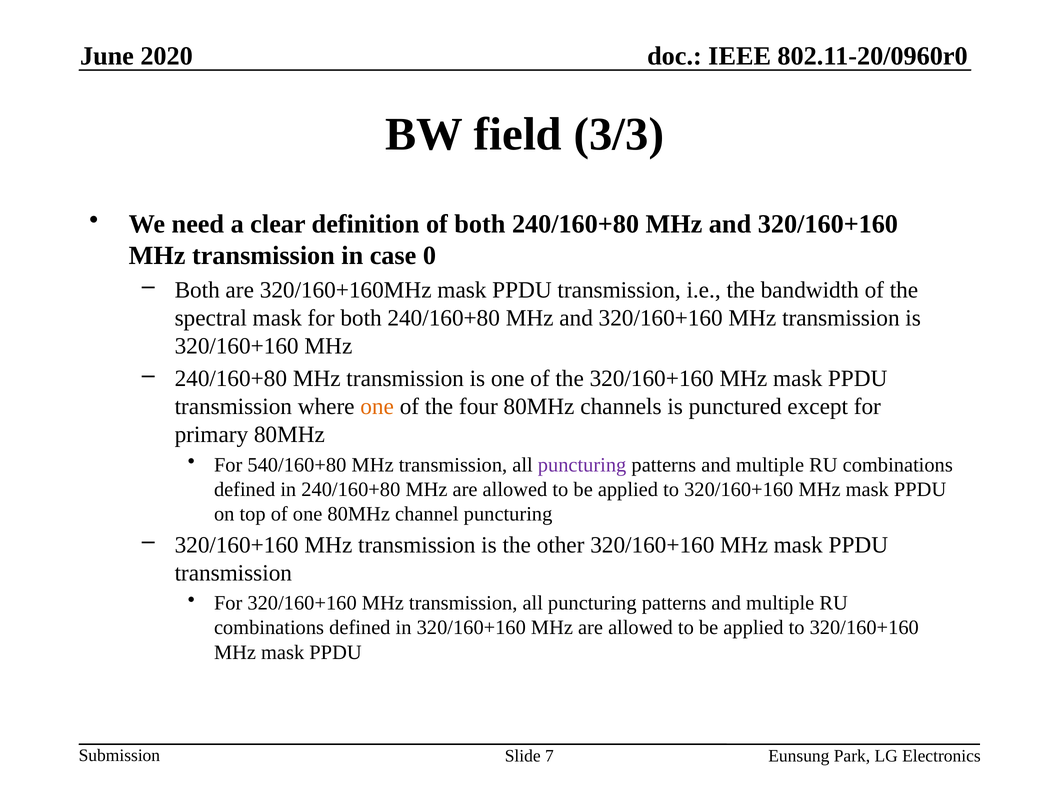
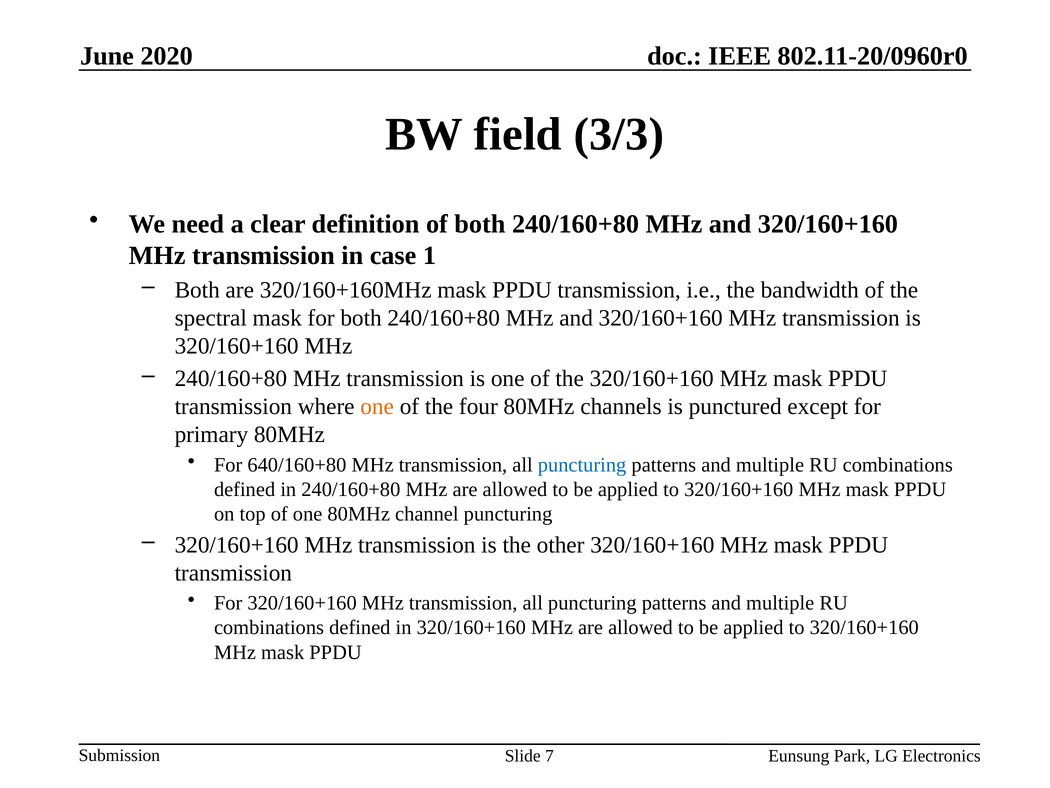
0: 0 -> 1
540/160+80: 540/160+80 -> 640/160+80
puncturing at (582, 465) colour: purple -> blue
